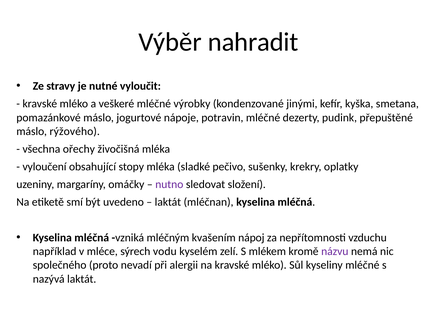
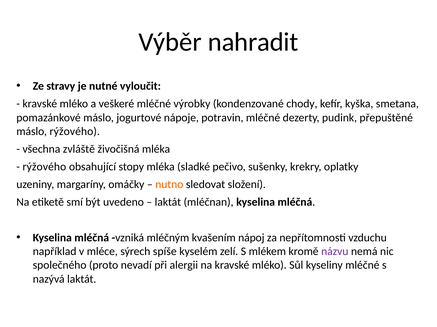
jinými: jinými -> chody
ořechy: ořechy -> zvláště
vyloučení at (44, 167): vyloučení -> rýžového
nutno colour: purple -> orange
vodu: vodu -> spíše
